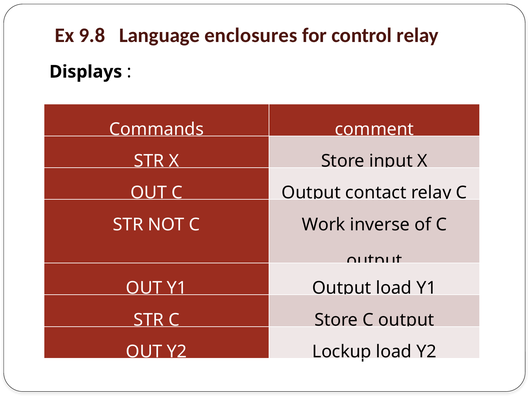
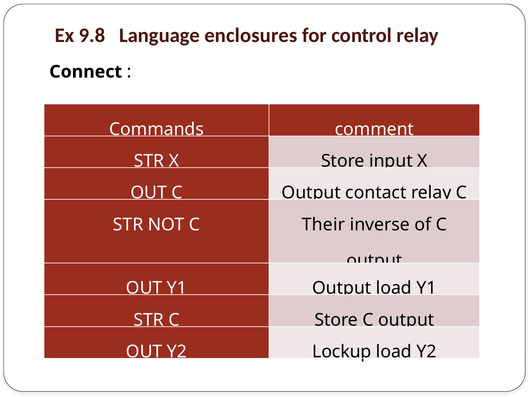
Displays: Displays -> Connect
Work: Work -> Their
